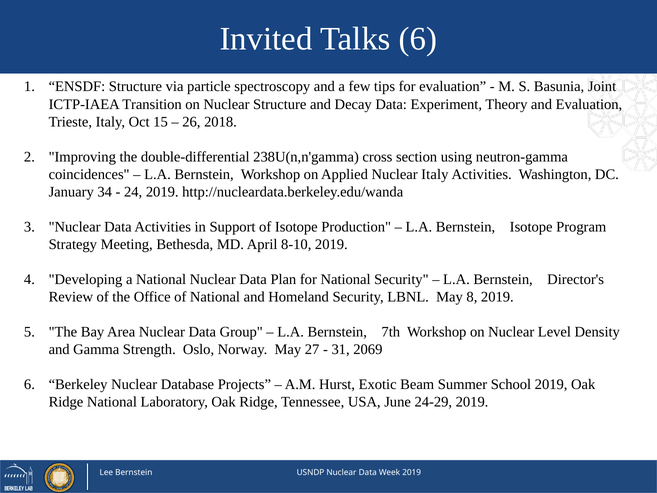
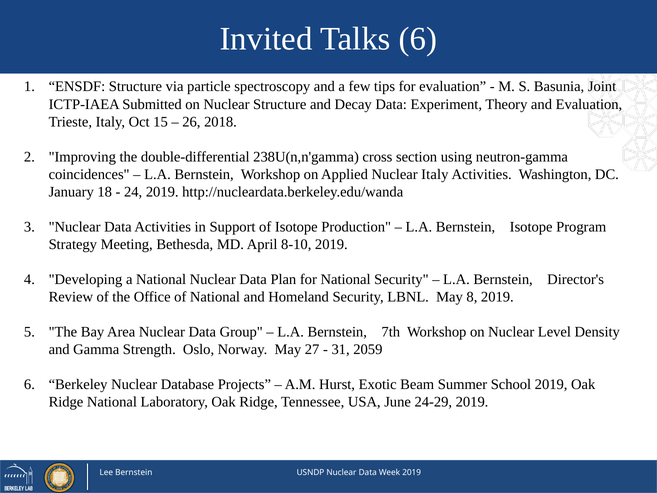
Transition: Transition -> Submitted
34: 34 -> 18
2069: 2069 -> 2059
